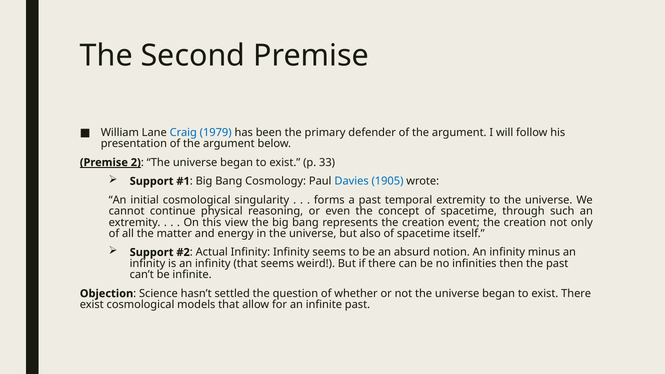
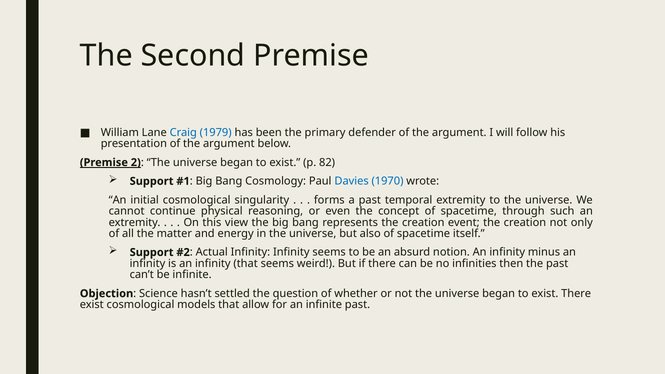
33: 33 -> 82
1905: 1905 -> 1970
